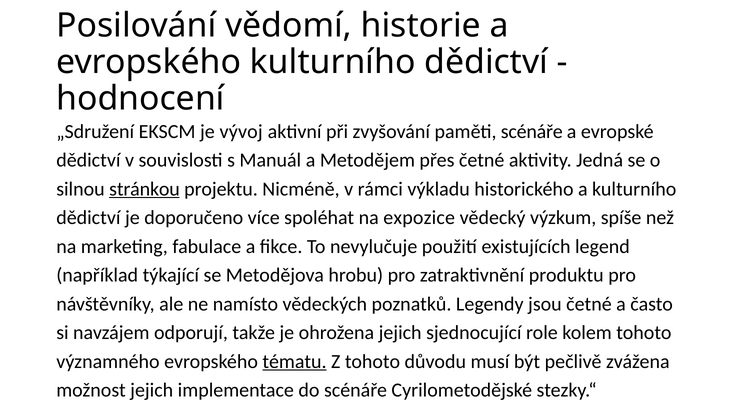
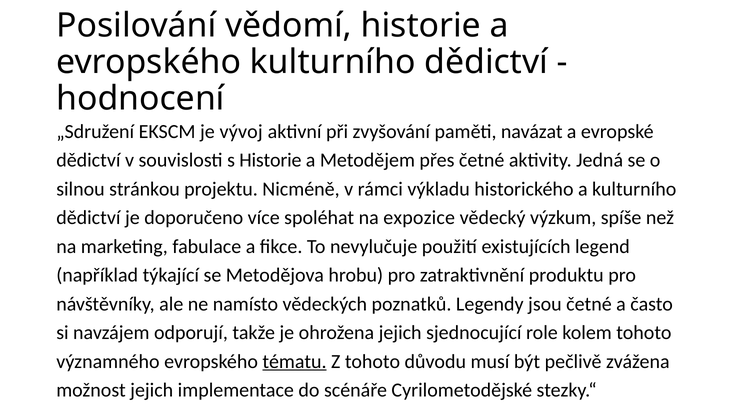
paměti scénáře: scénáře -> navázat
s Manuál: Manuál -> Historie
stránkou underline: present -> none
